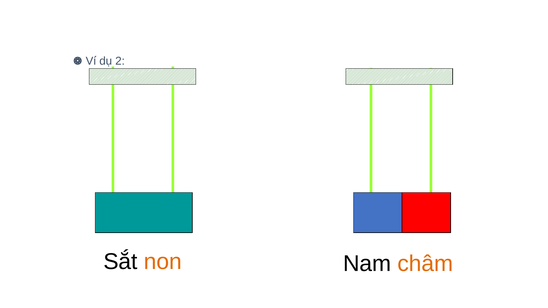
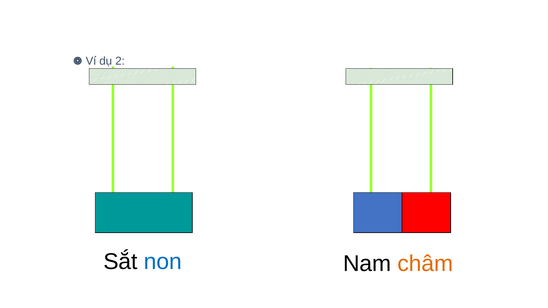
non colour: orange -> blue
